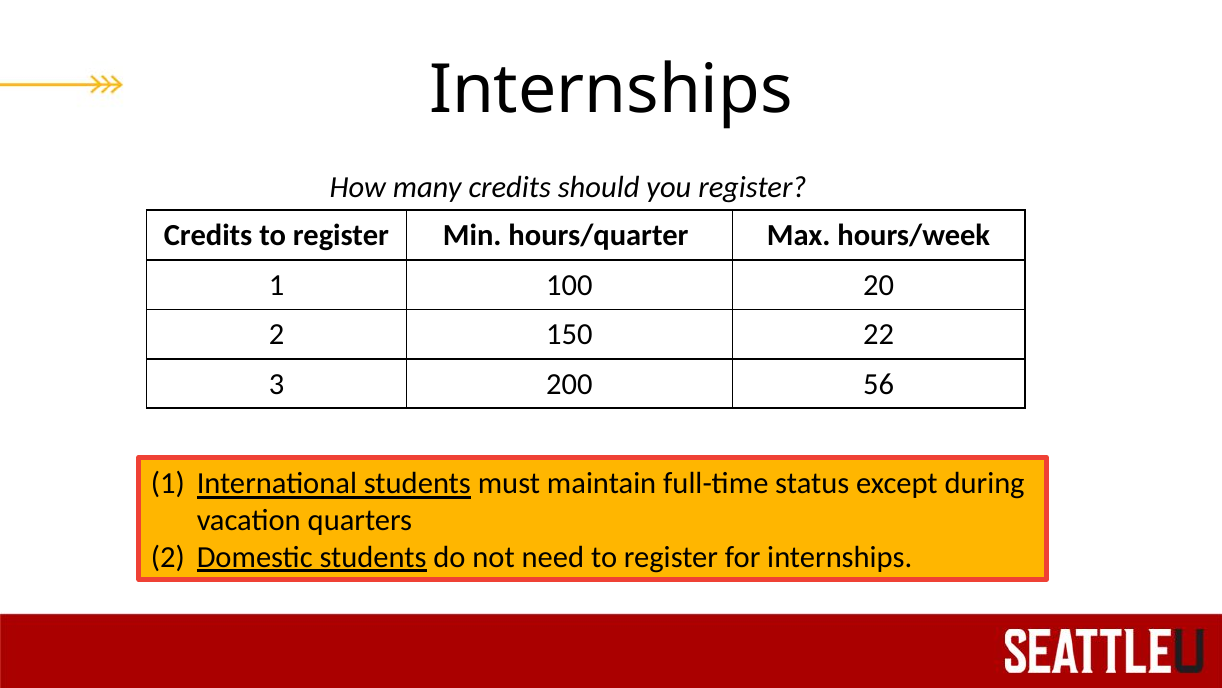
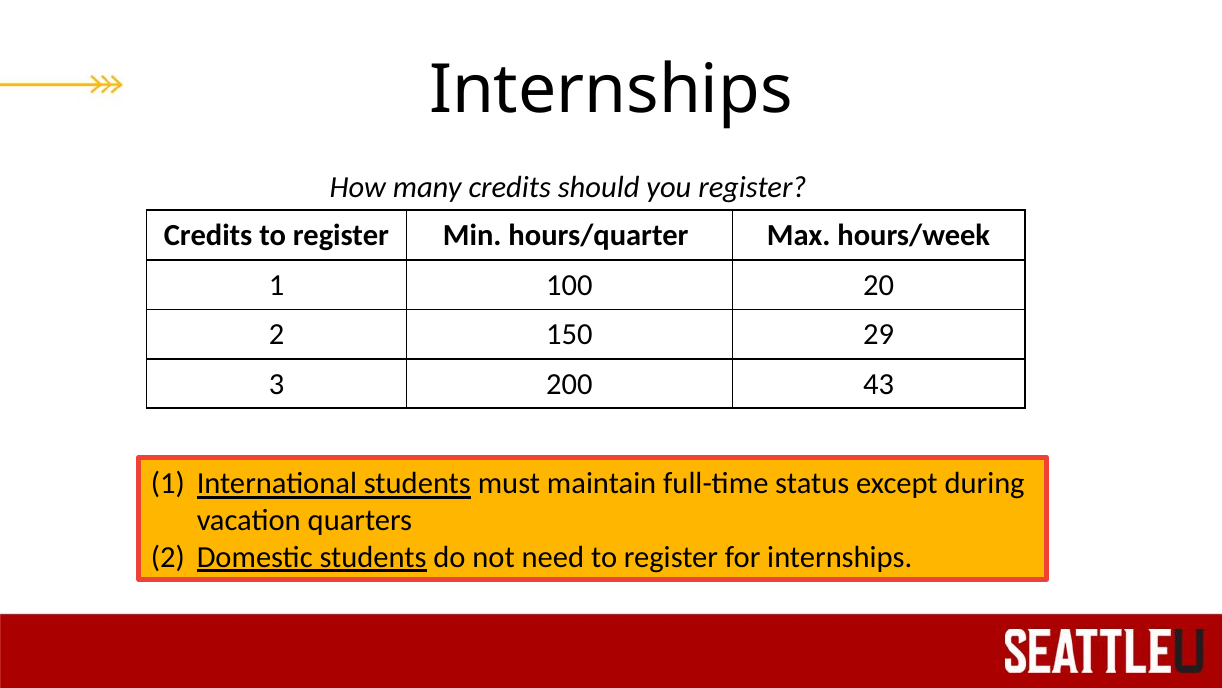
22: 22 -> 29
56: 56 -> 43
